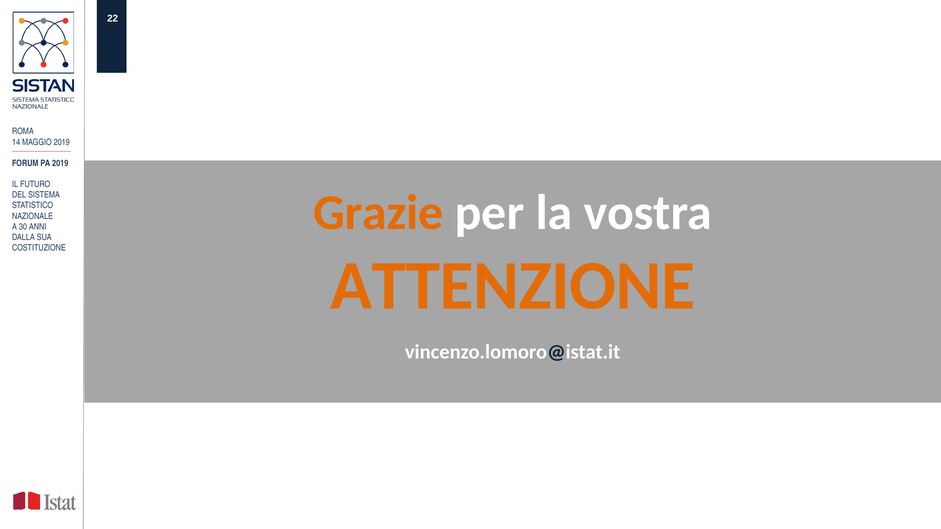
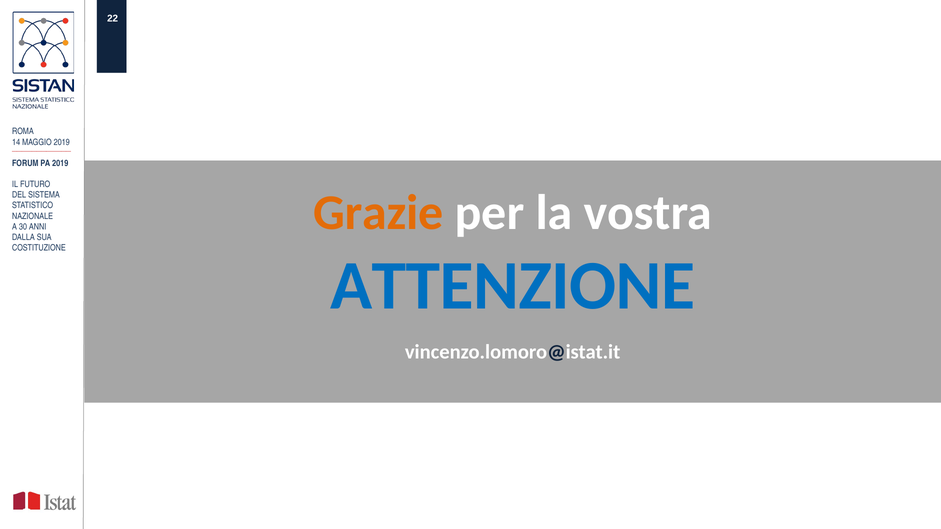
ATTENZIONE colour: orange -> blue
